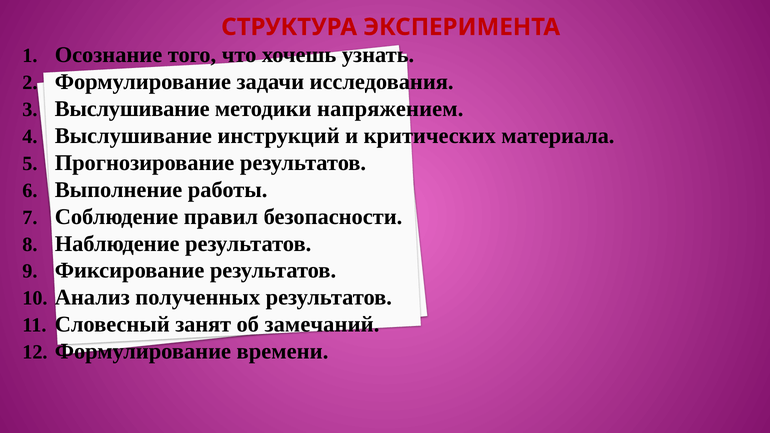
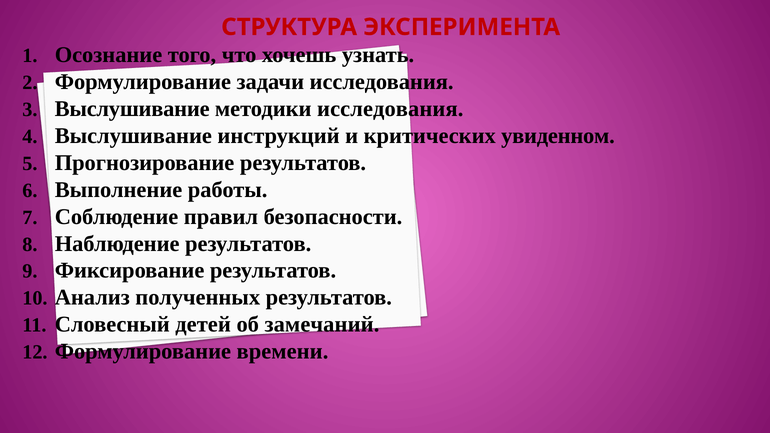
методики напряжением: напряжением -> исследования
материала: материала -> увиденном
занят: занят -> детей
